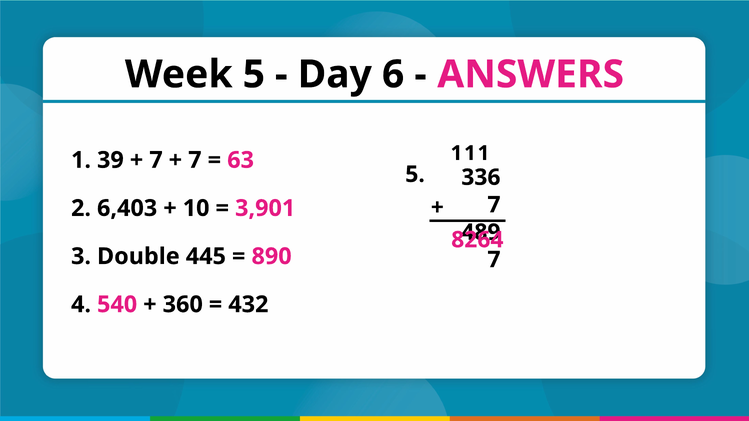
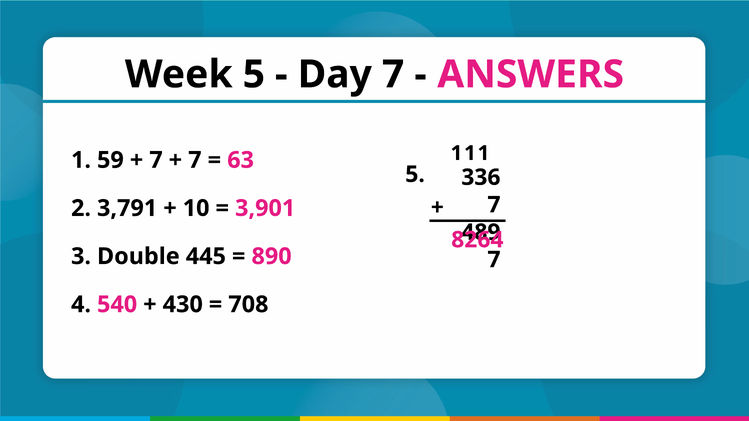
Day 6: 6 -> 7
39: 39 -> 59
6,403: 6,403 -> 3,791
360: 360 -> 430
432: 432 -> 708
